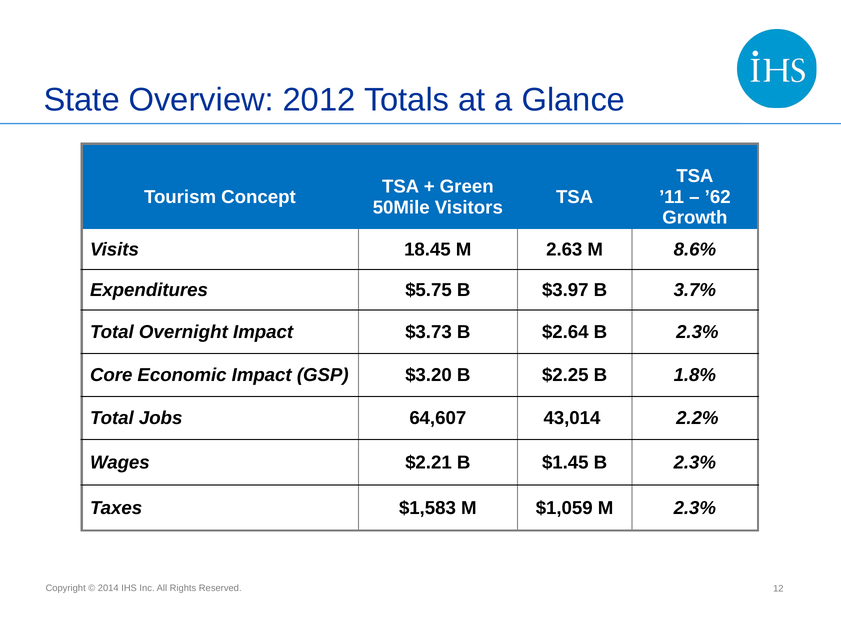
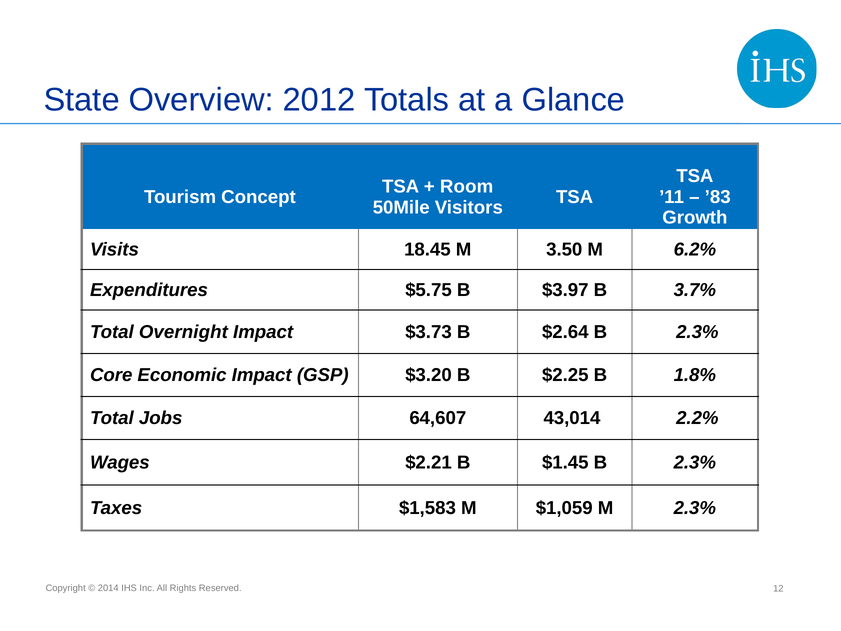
Green: Green -> Room
’62: ’62 -> ’83
2.63: 2.63 -> 3.50
8.6%: 8.6% -> 6.2%
